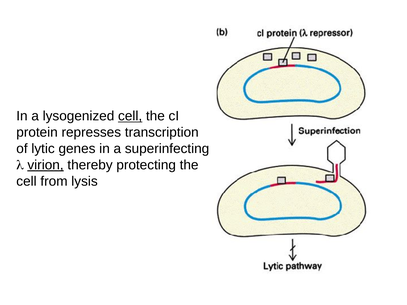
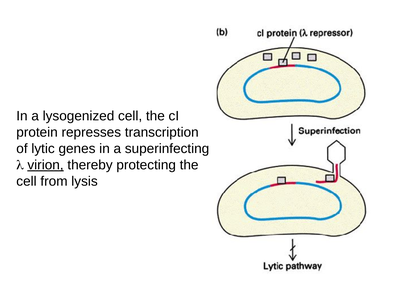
cell at (130, 116) underline: present -> none
